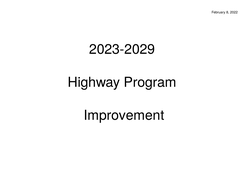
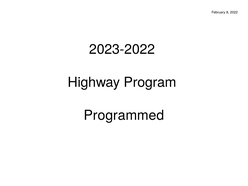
2023-2029: 2023-2029 -> 2023-2022
Improvement: Improvement -> Programmed
